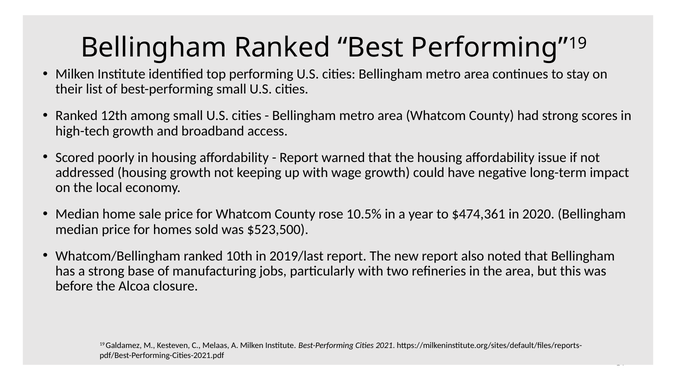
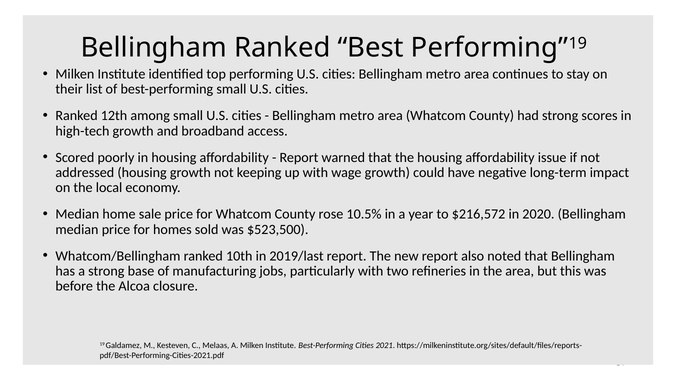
$474,361: $474,361 -> $216,572
